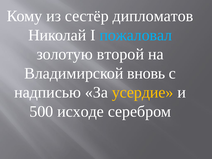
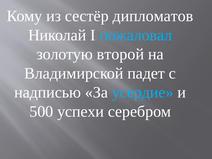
вновь: вновь -> падет
усердие colour: yellow -> light blue
исходе: исходе -> успехи
